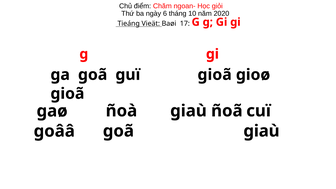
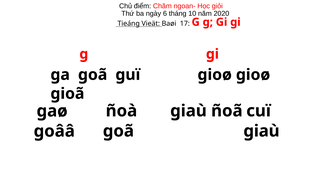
guï gioã: gioã -> gioø
